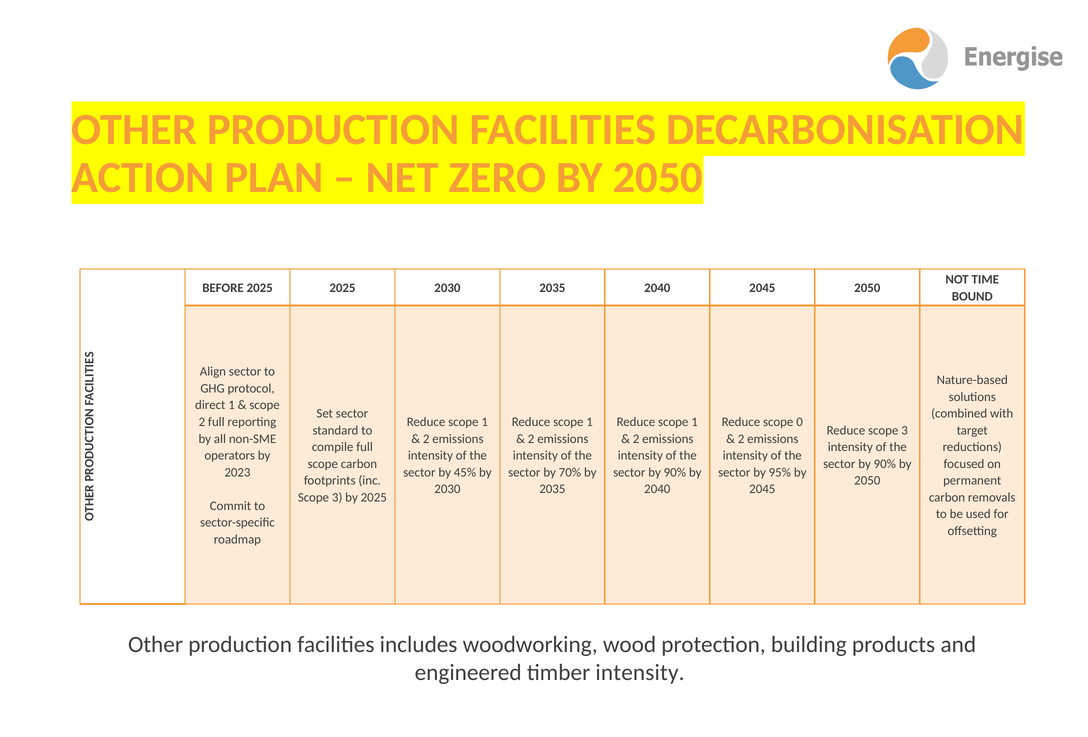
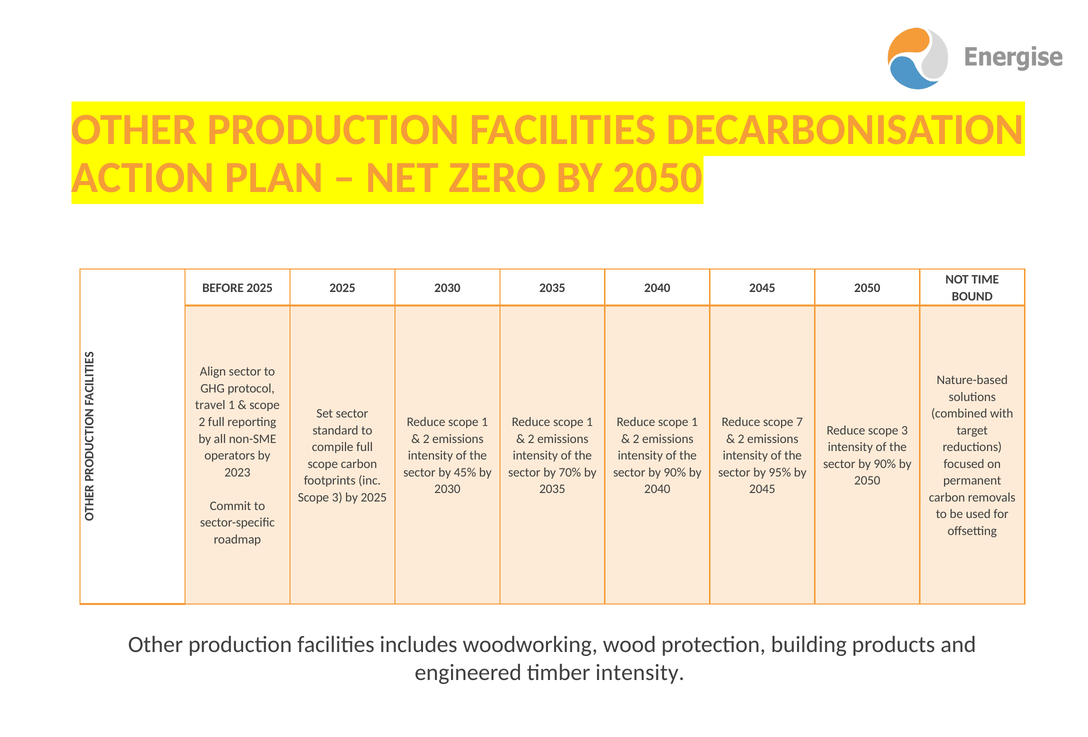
direct: direct -> travel
0: 0 -> 7
